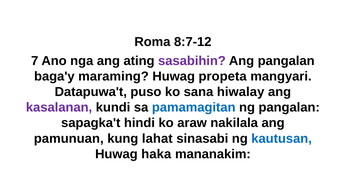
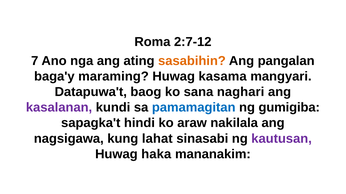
8:7-12: 8:7-12 -> 2:7-12
sasabihin colour: purple -> orange
propeta: propeta -> kasama
puso: puso -> baog
hiwalay: hiwalay -> naghari
ng pangalan: pangalan -> gumigiba
pamunuan: pamunuan -> nagsigawa
kautusan colour: blue -> purple
